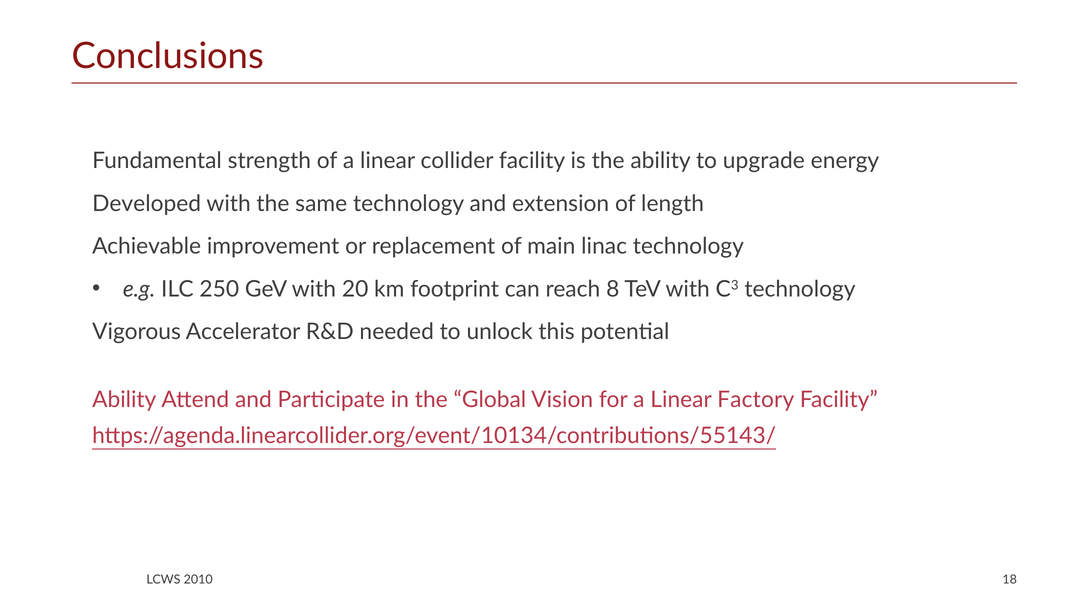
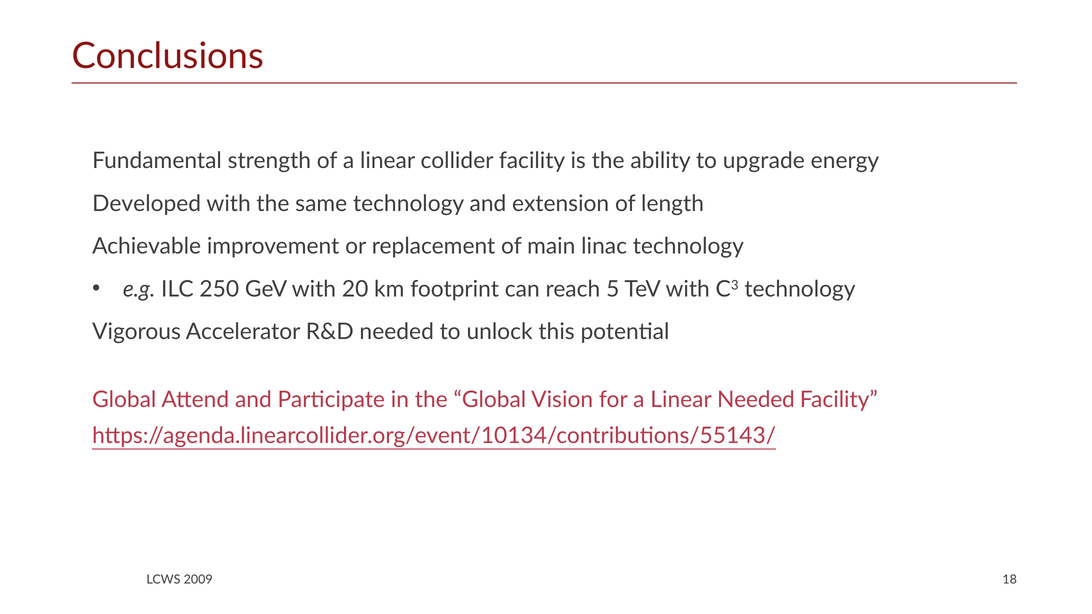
8: 8 -> 5
Ability at (124, 400): Ability -> Global
Linear Factory: Factory -> Needed
2010: 2010 -> 2009
